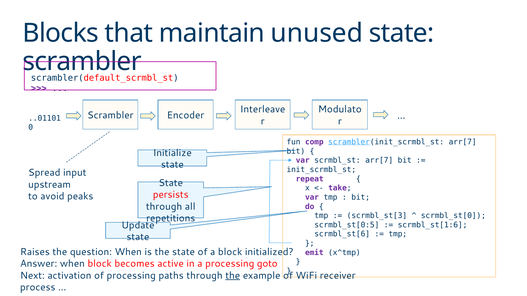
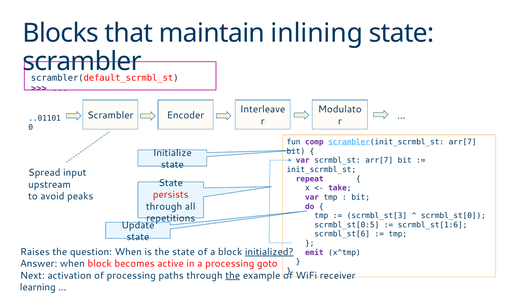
unused: unused -> inlining
initialized underline: none -> present
process: process -> learning
